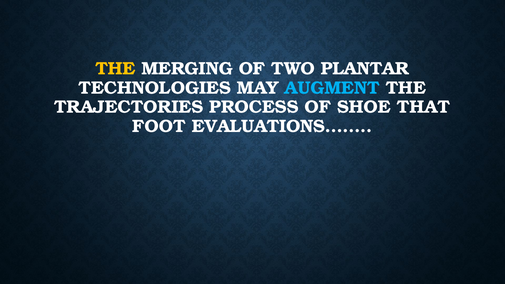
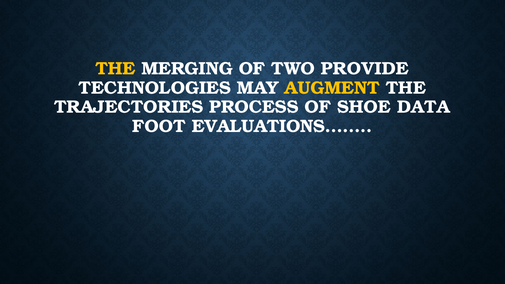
PLANTAR: PLANTAR -> PROVIDE
AUGMENT colour: light blue -> yellow
THAT: THAT -> DATA
